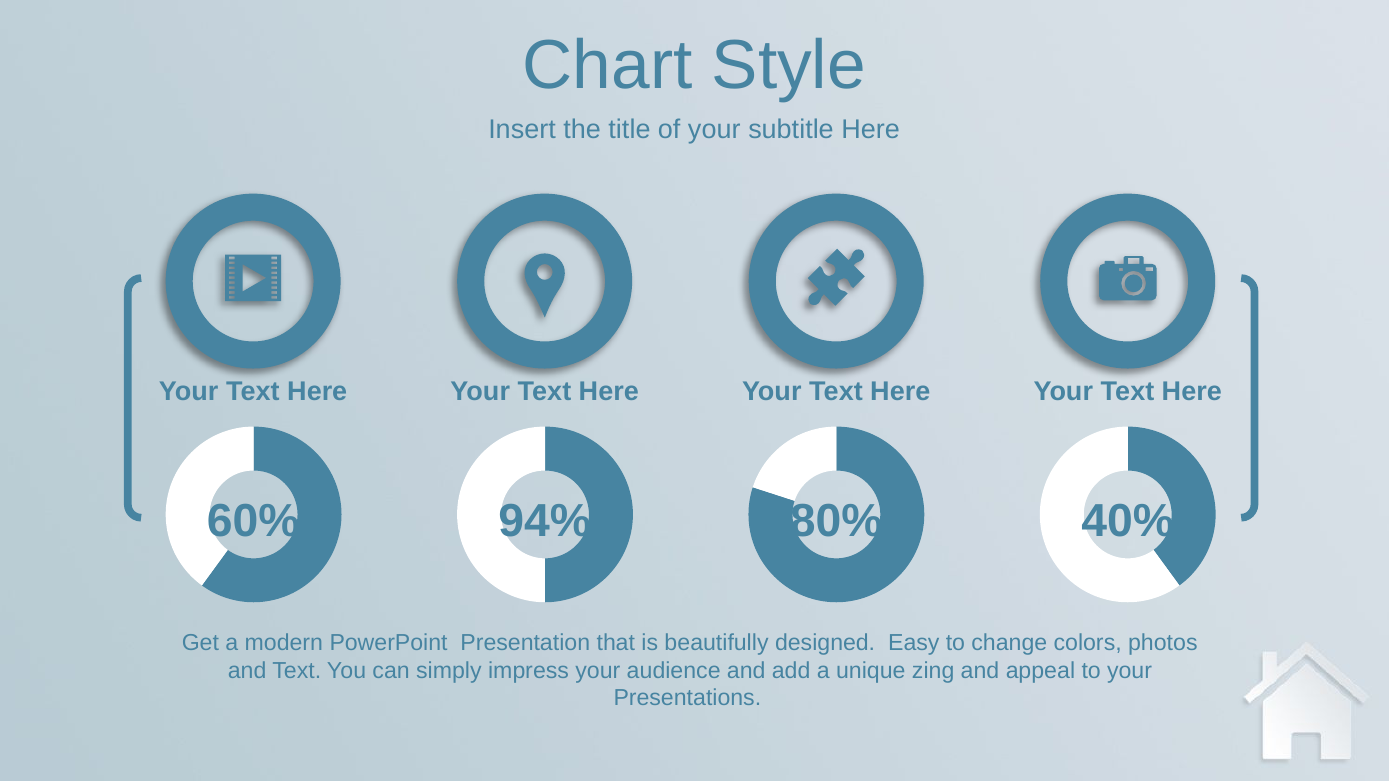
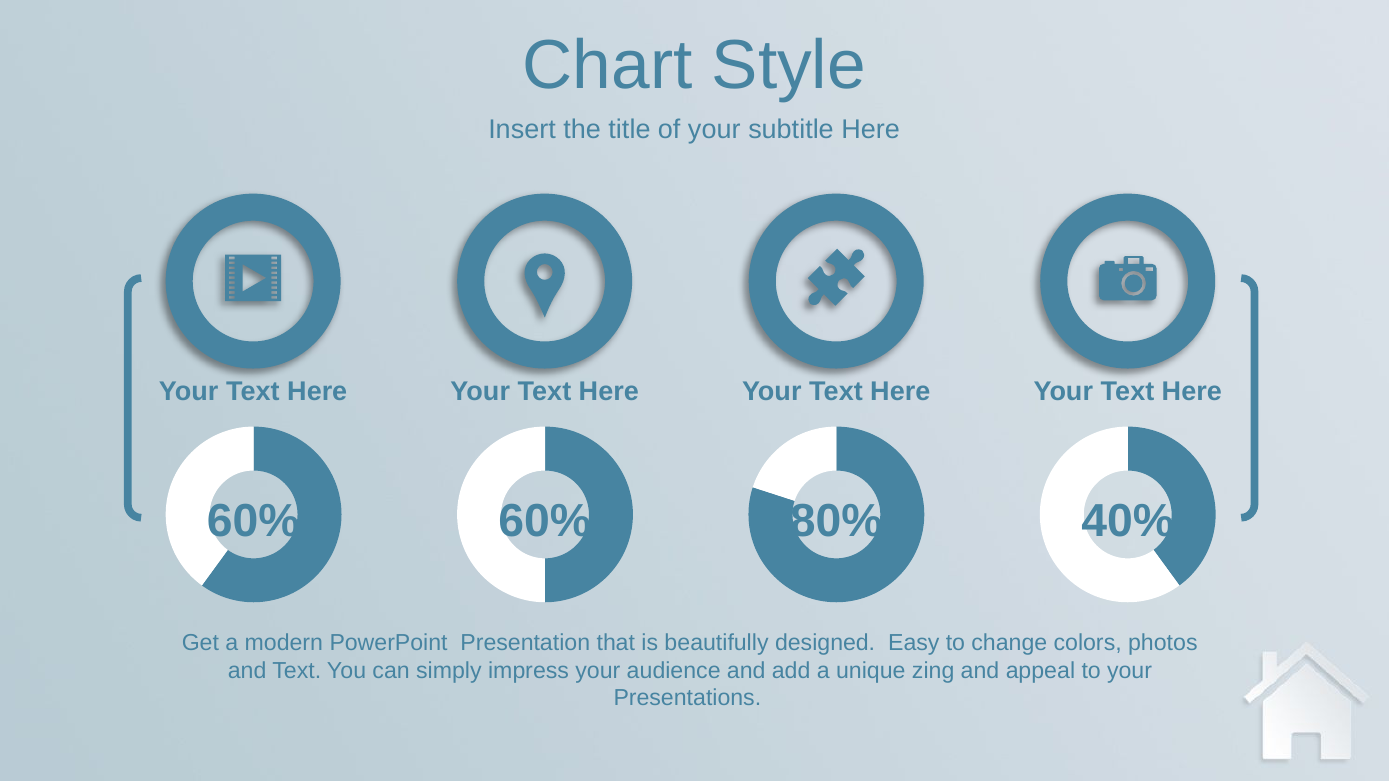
60% 94%: 94% -> 60%
